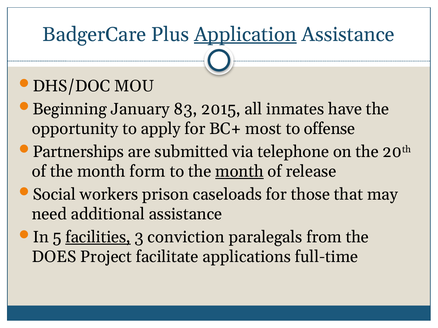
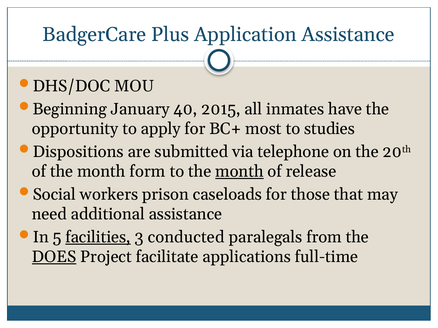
Application underline: present -> none
83: 83 -> 40
offense: offense -> studies
Partnerships: Partnerships -> Dispositions
conviction: conviction -> conducted
DOES underline: none -> present
